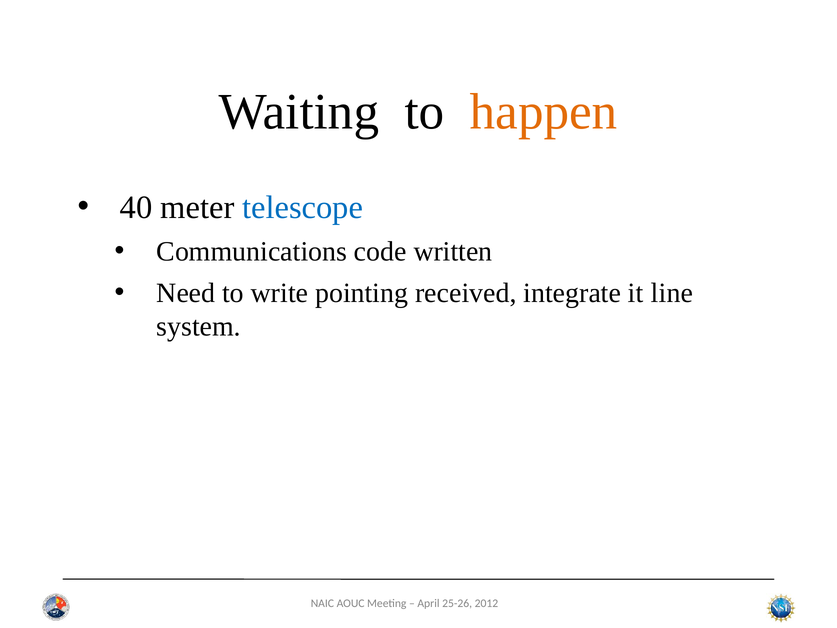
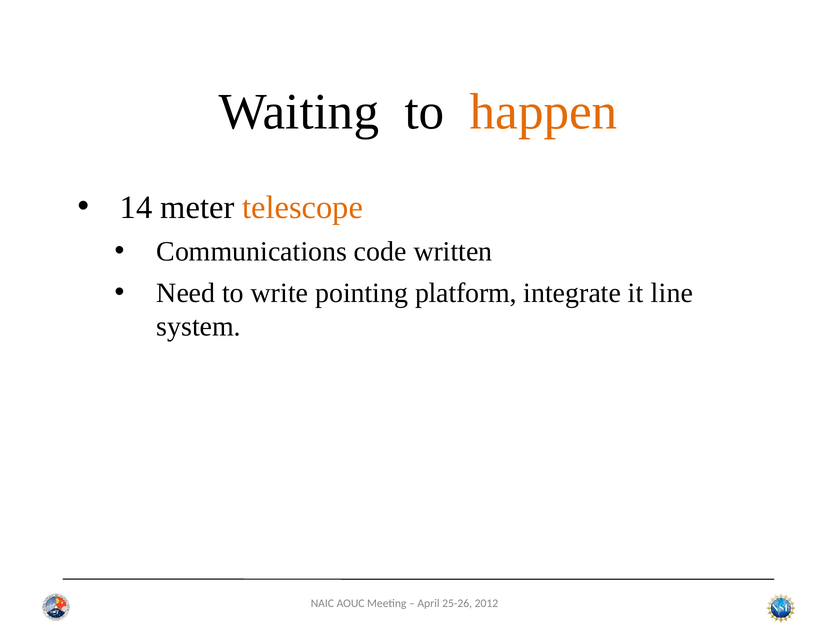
40: 40 -> 14
telescope colour: blue -> orange
received: received -> platform
